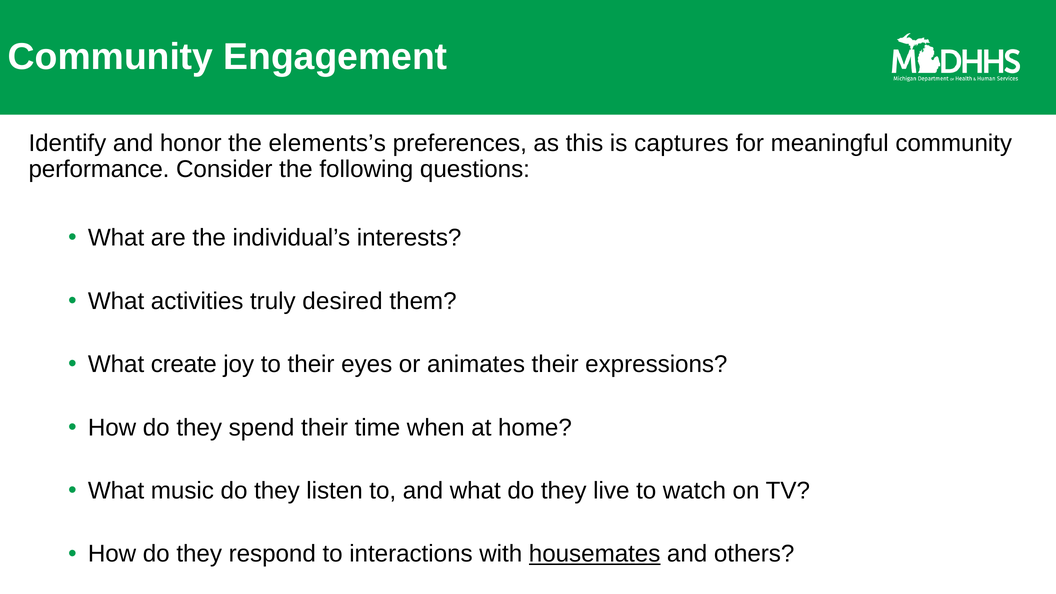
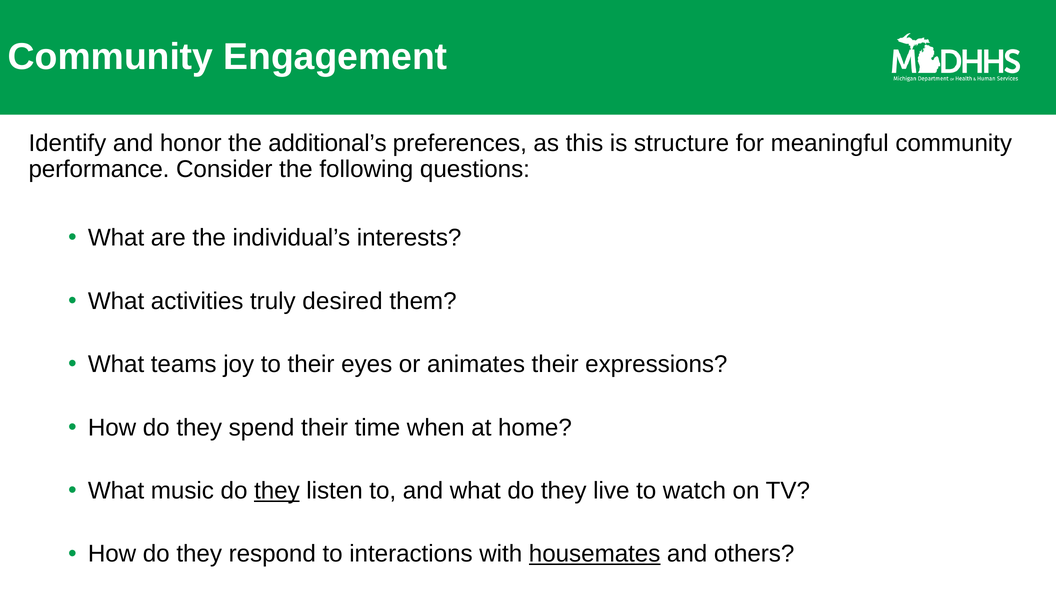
elements’s: elements’s -> additional’s
captures: captures -> structure
create: create -> teams
they at (277, 491) underline: none -> present
